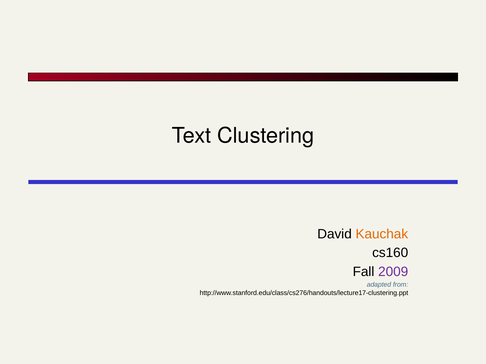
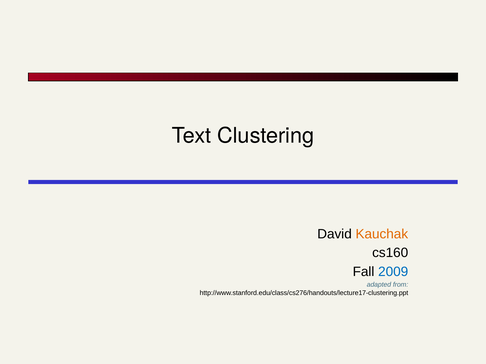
2009 colour: purple -> blue
